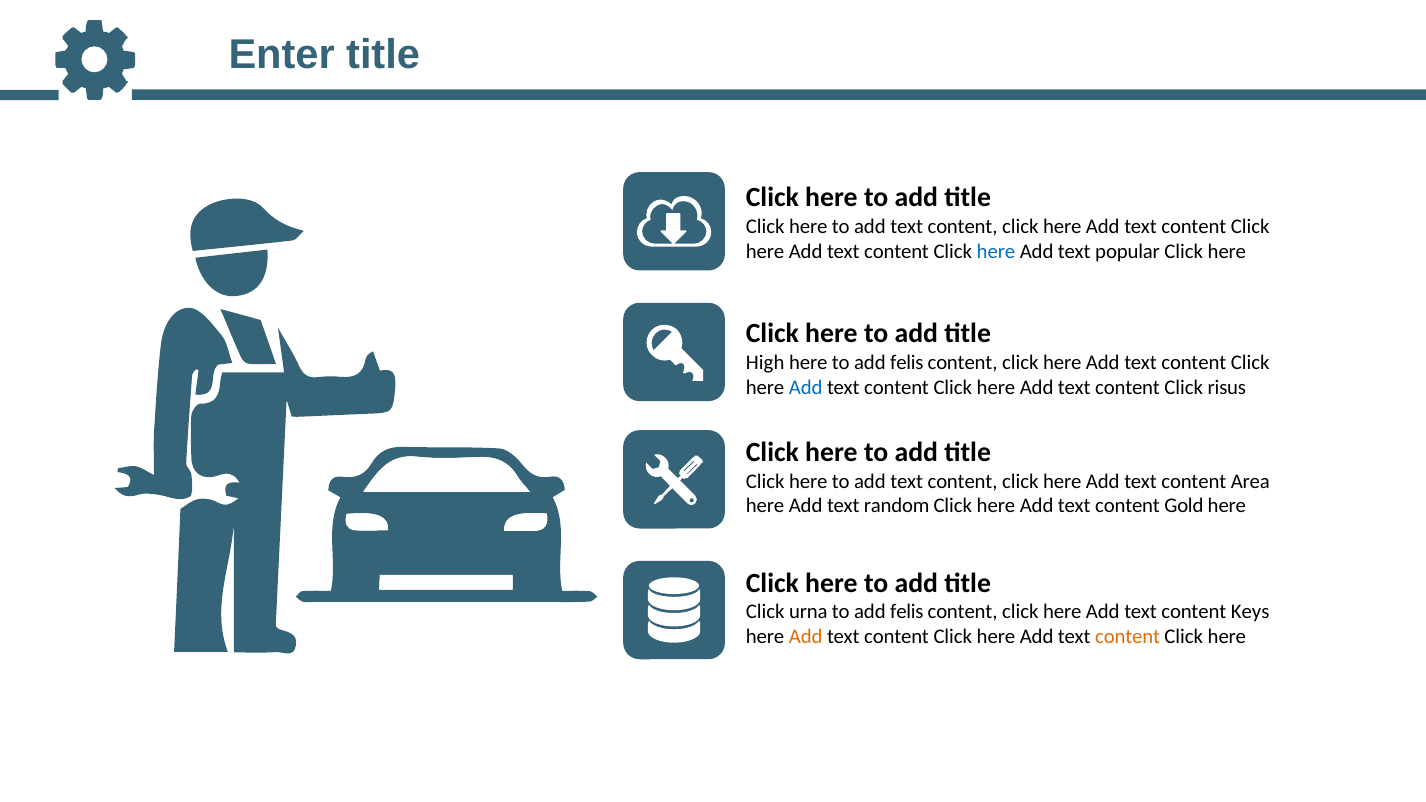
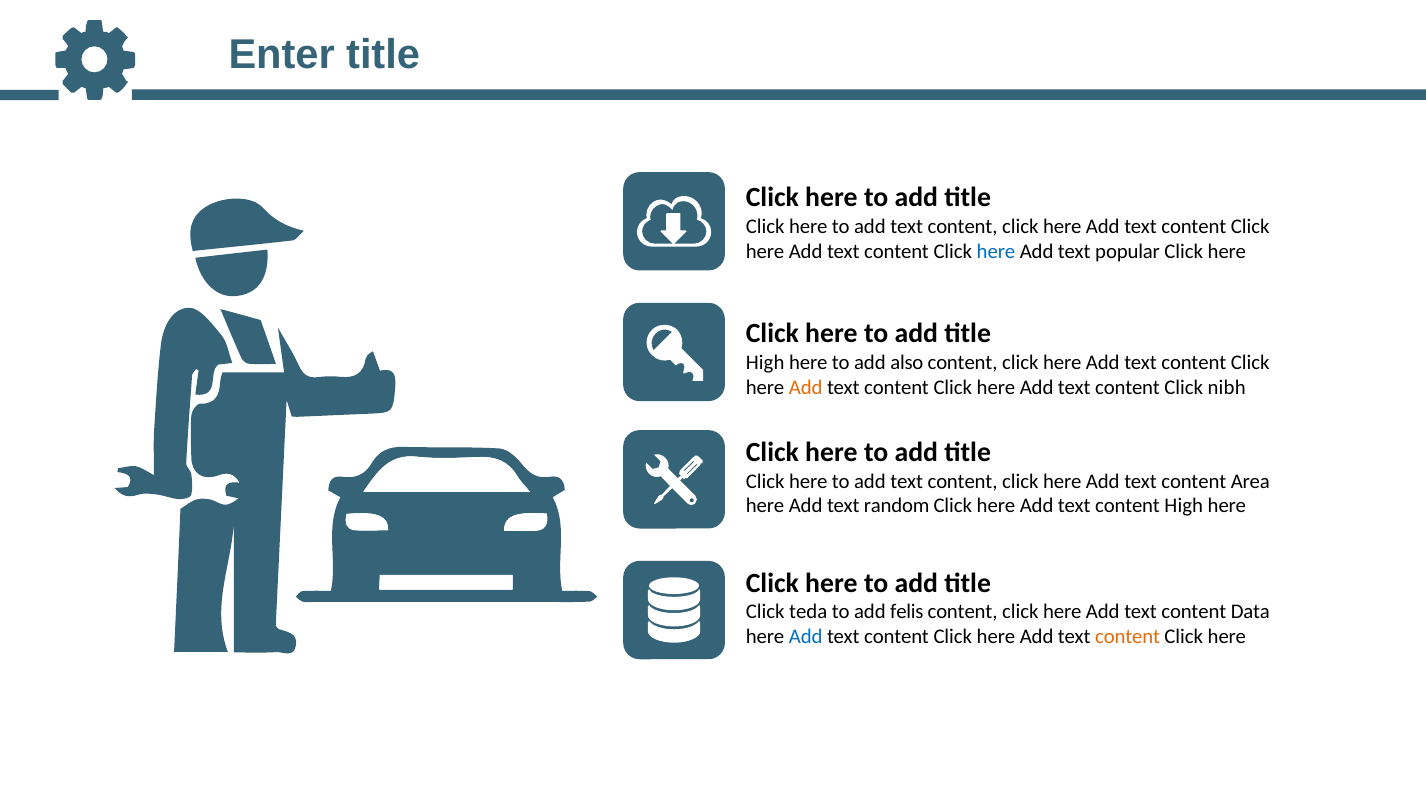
here to add felis: felis -> also
Add at (806, 387) colour: blue -> orange
risus: risus -> nibh
content Gold: Gold -> High
urna: urna -> teda
Keys: Keys -> Data
Add at (806, 637) colour: orange -> blue
